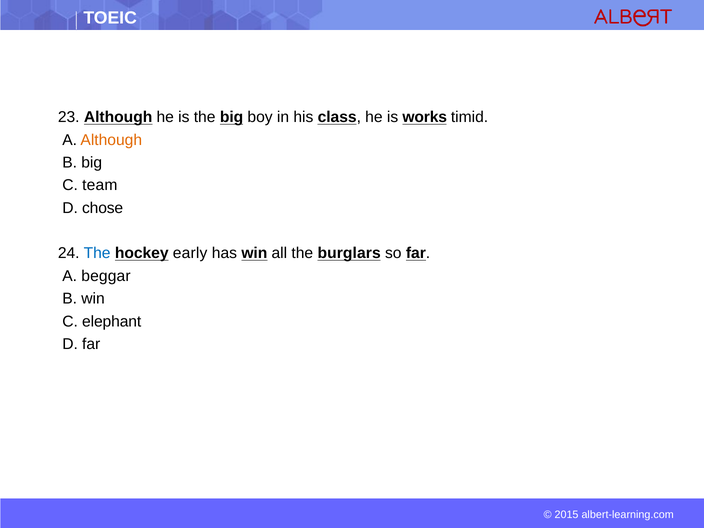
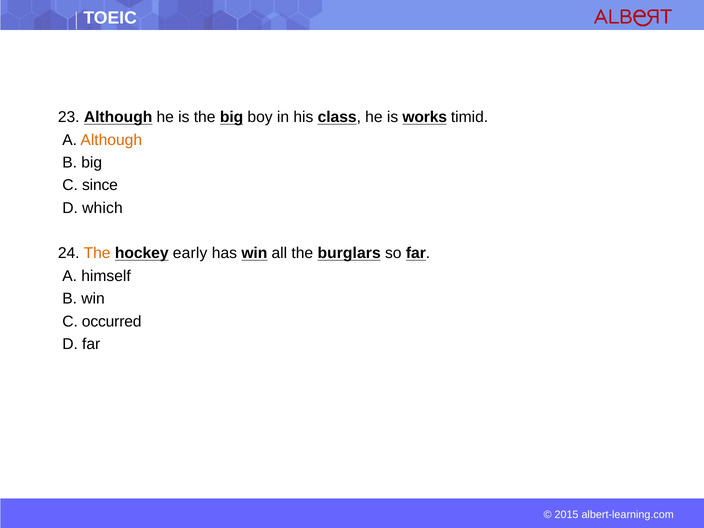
team: team -> since
chose: chose -> which
The at (97, 253) colour: blue -> orange
beggar: beggar -> himself
elephant: elephant -> occurred
